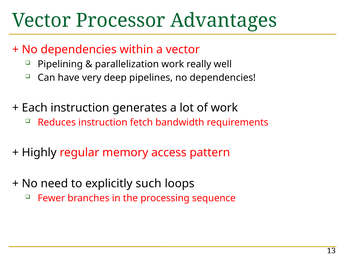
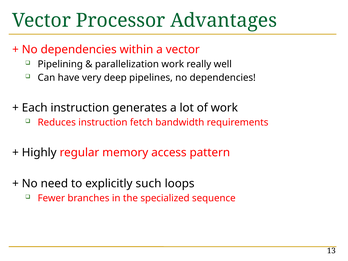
processing: processing -> specialized
